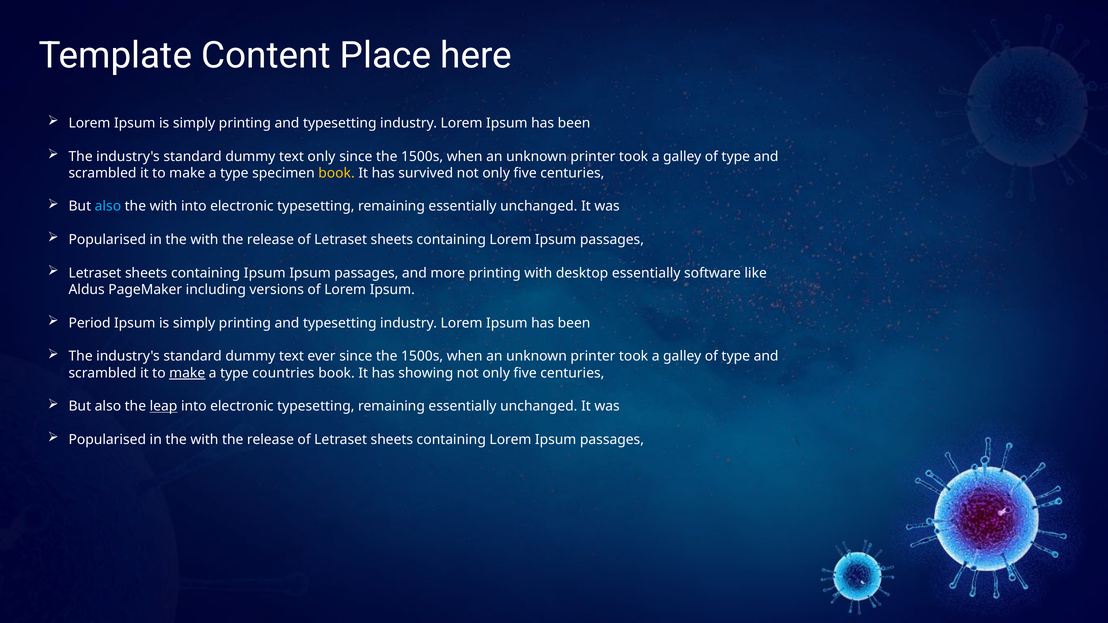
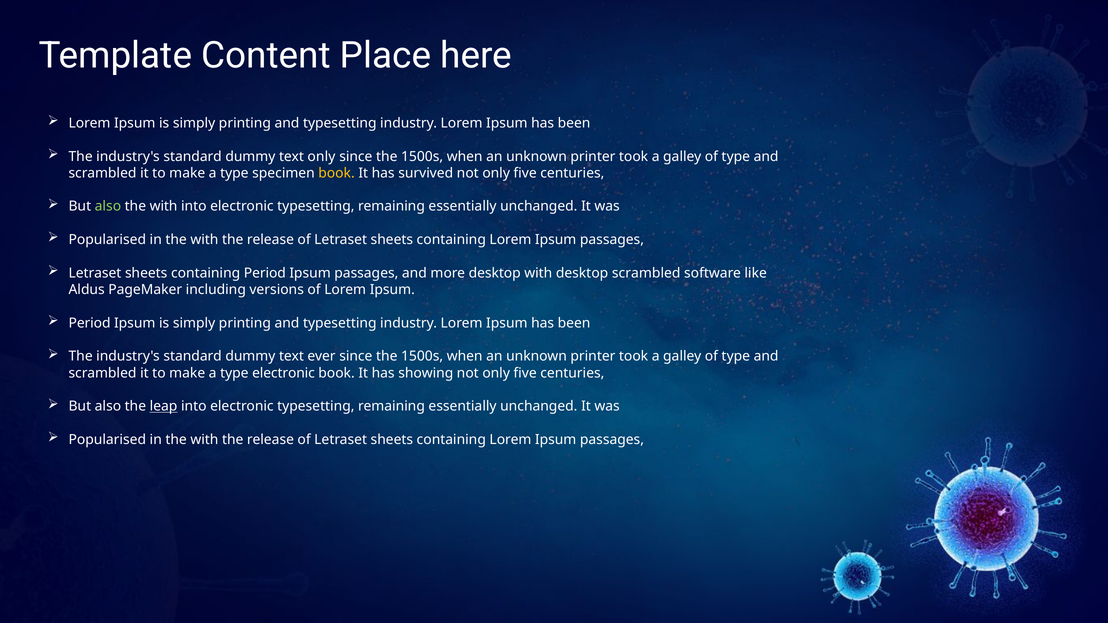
also at (108, 207) colour: light blue -> light green
containing Ipsum: Ipsum -> Period
more printing: printing -> desktop
desktop essentially: essentially -> scrambled
make at (187, 373) underline: present -> none
type countries: countries -> electronic
